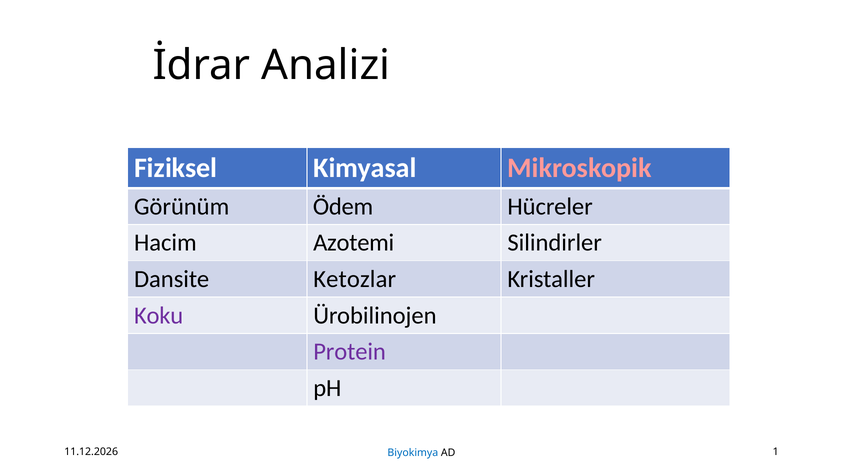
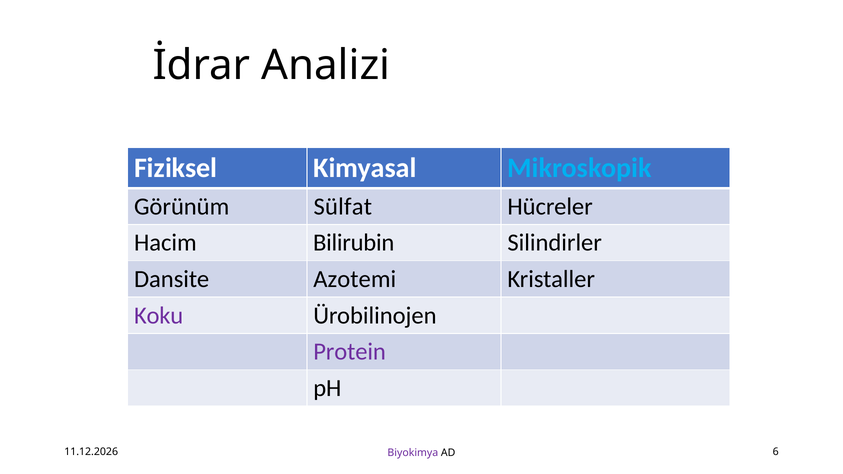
Mikroskopik colour: pink -> light blue
Ödem: Ödem -> Sülfat
Azotemi: Azotemi -> Bilirubin
Ketozlar: Ketozlar -> Azotemi
Biyokimya colour: blue -> purple
1: 1 -> 6
